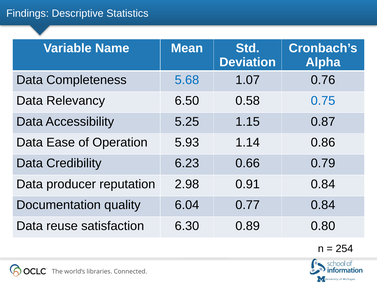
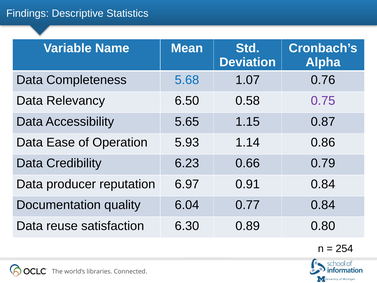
0.75 colour: blue -> purple
5.25: 5.25 -> 5.65
2.98: 2.98 -> 6.97
